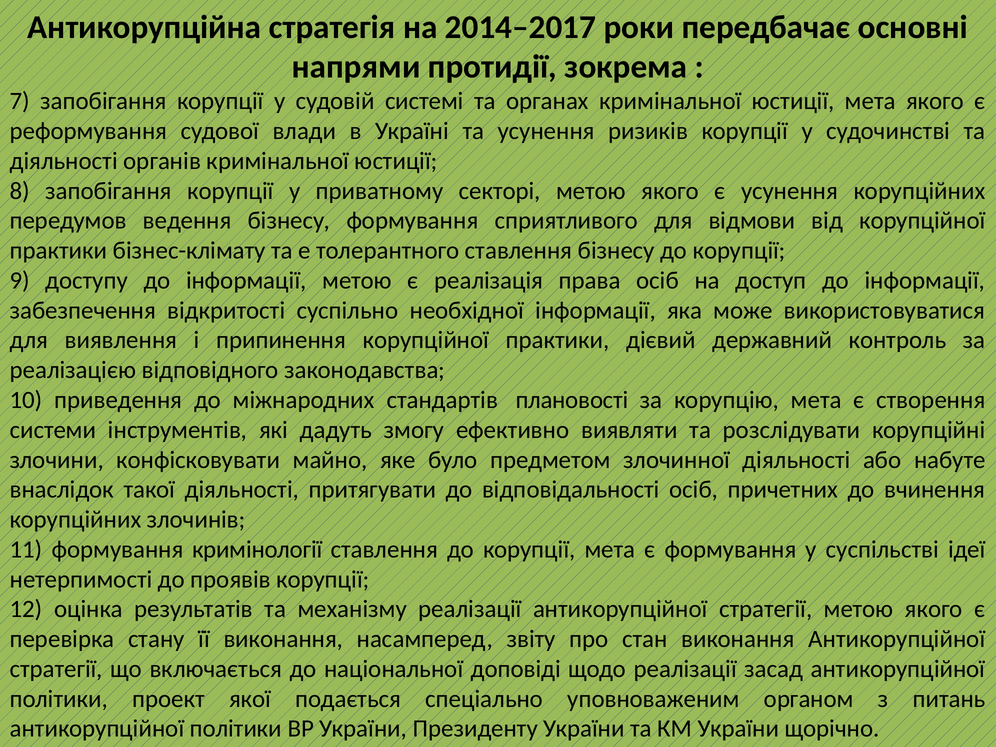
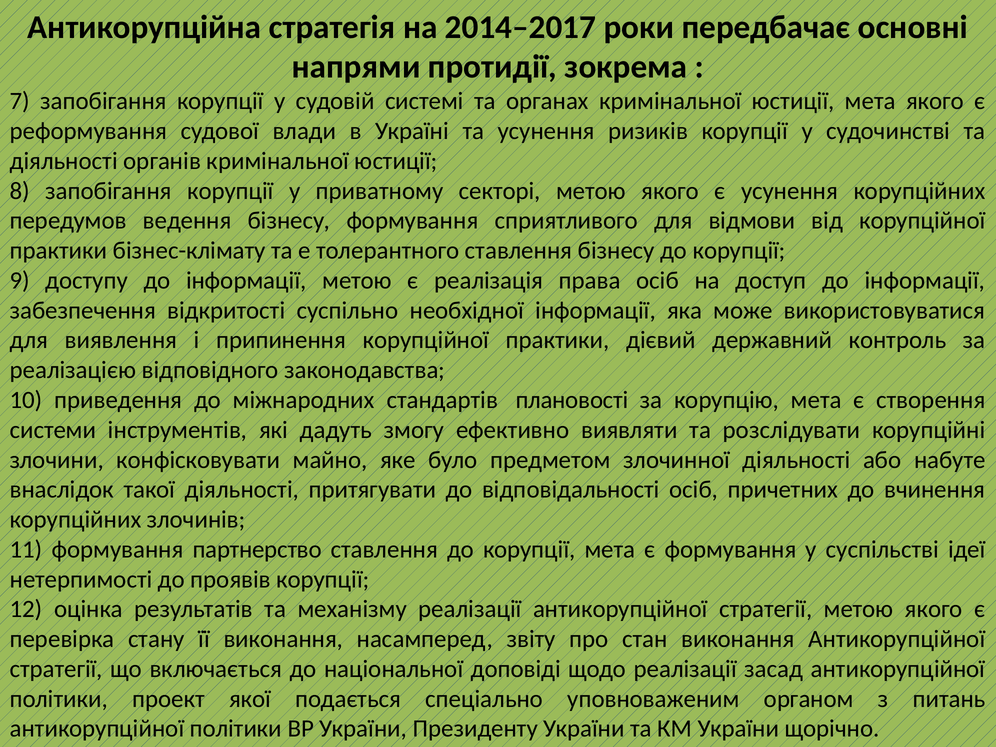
кримінології: кримінології -> партнерство
